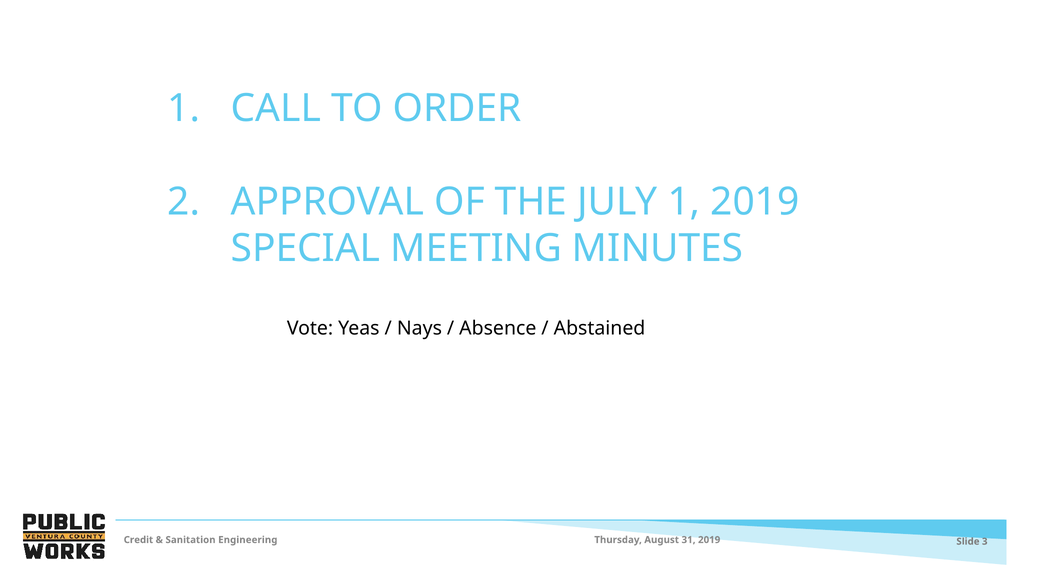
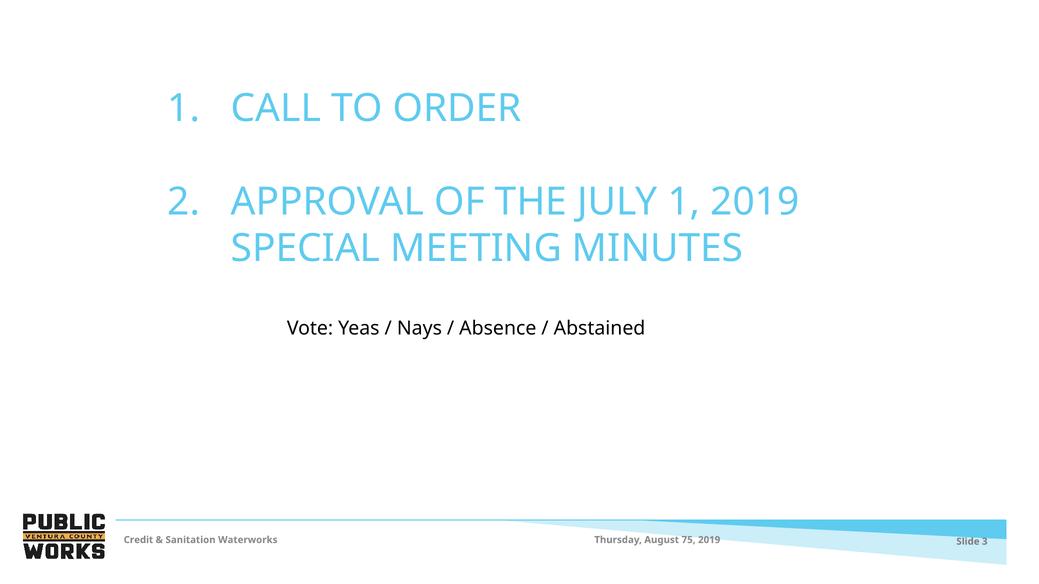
Engineering: Engineering -> Waterworks
31: 31 -> 75
